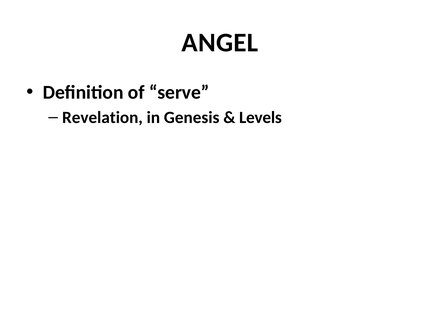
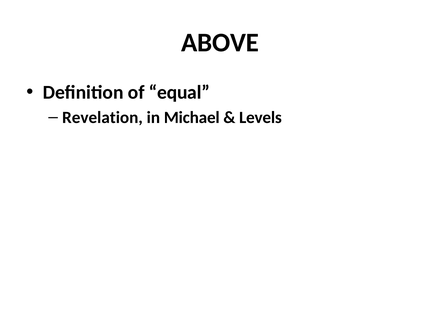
ANGEL: ANGEL -> ABOVE
serve: serve -> equal
Genesis: Genesis -> Michael
